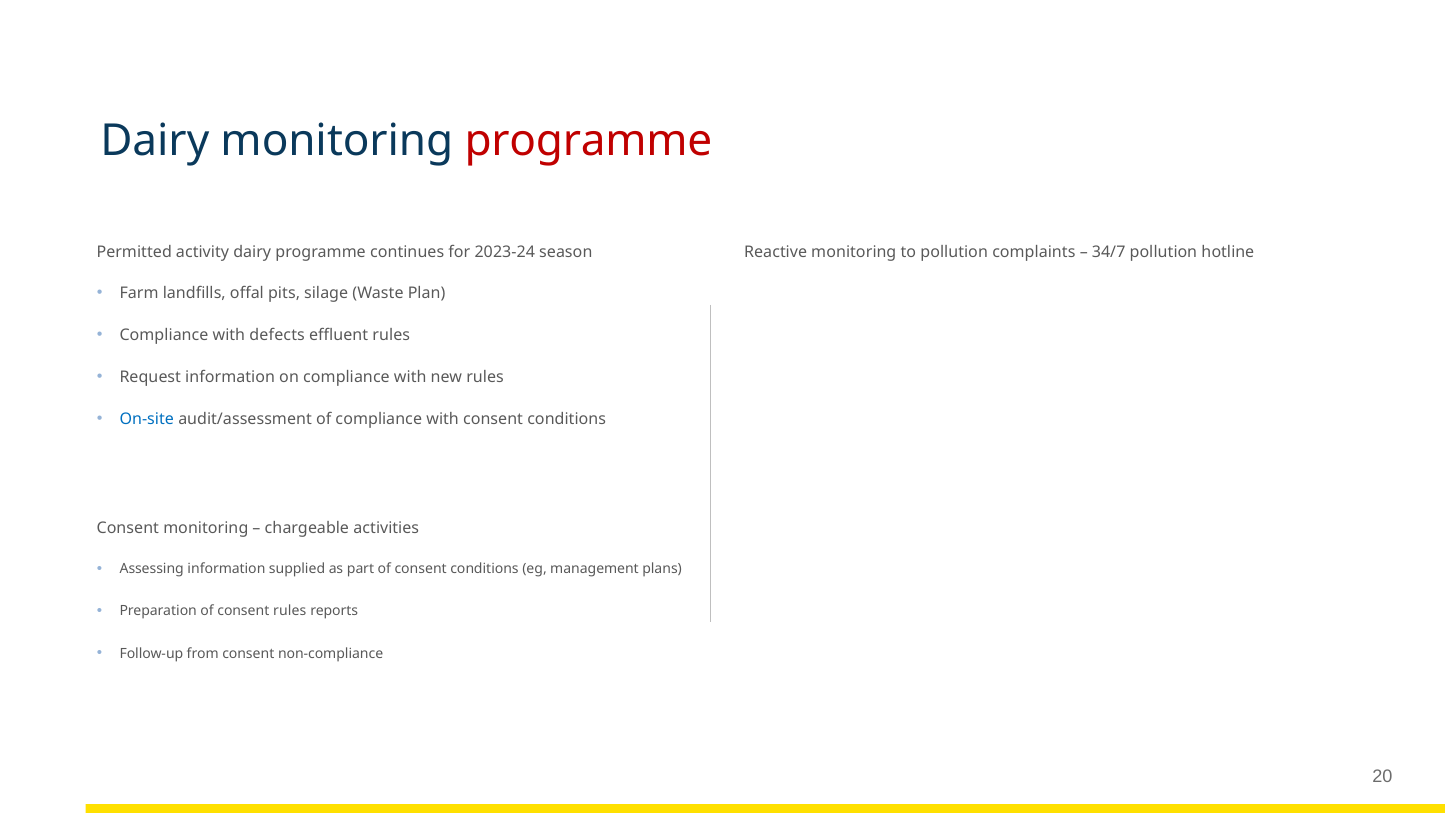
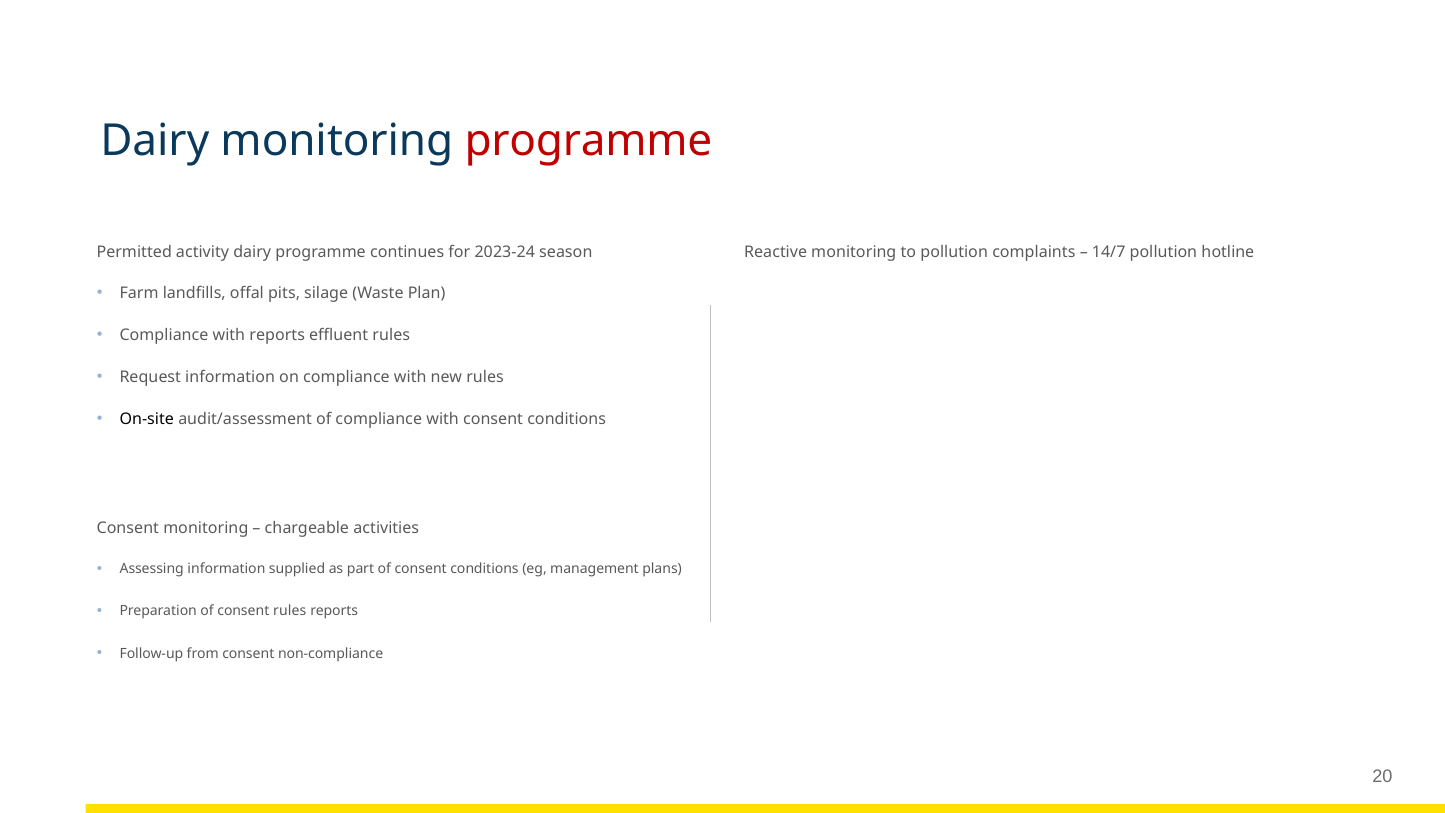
34/7: 34/7 -> 14/7
with defects: defects -> reports
On-site colour: blue -> black
